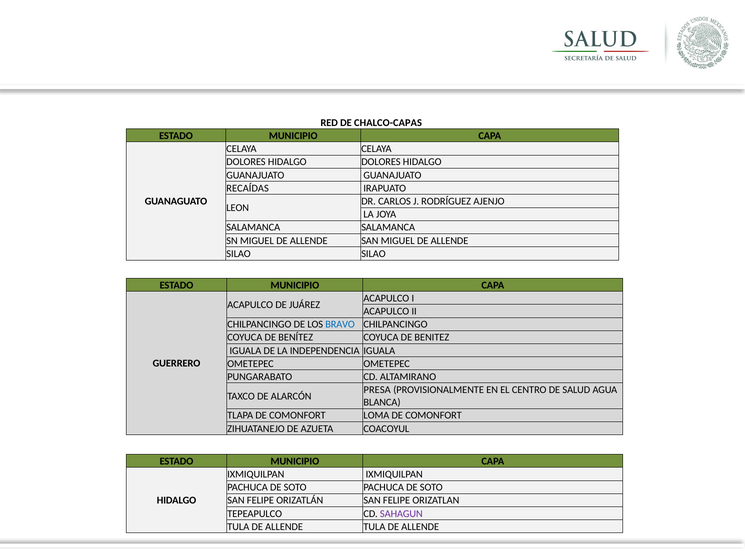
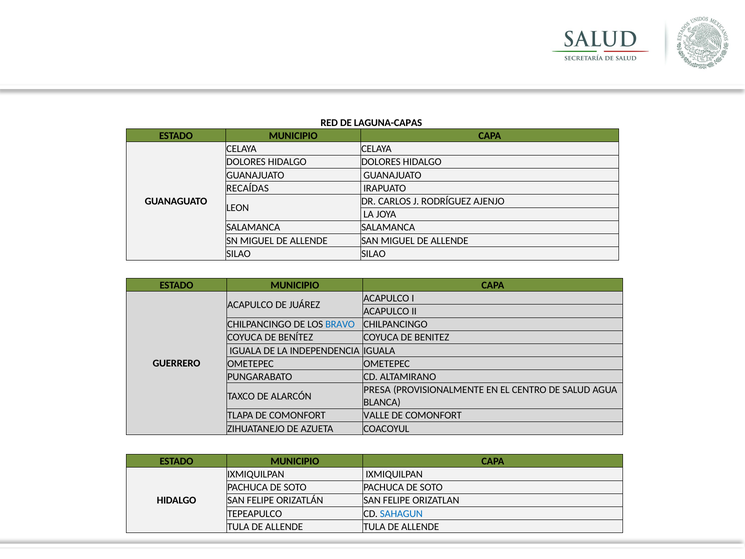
CHALCO-CAPAS: CHALCO-CAPAS -> LAGUNA-CAPAS
LOMA: LOMA -> VALLE
SAHAGUN colour: purple -> blue
